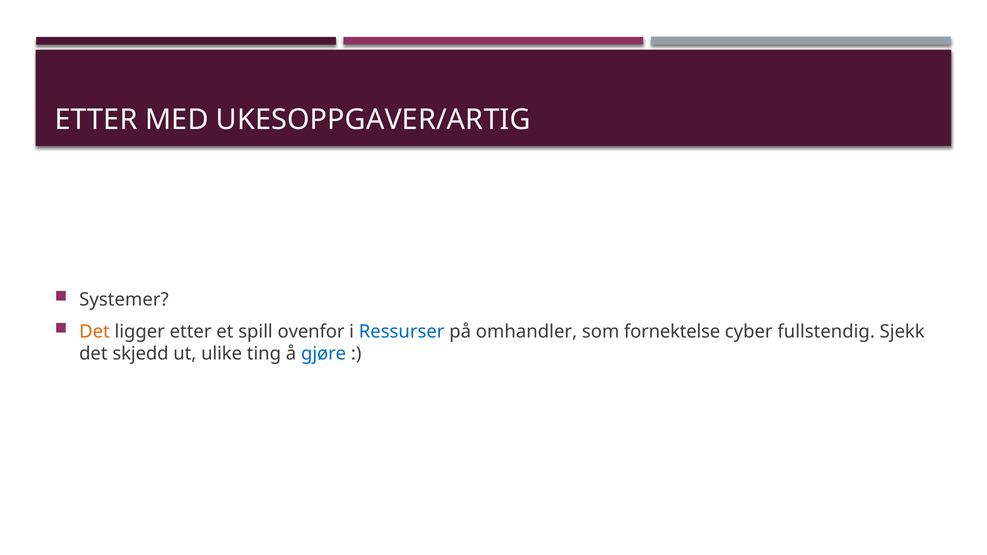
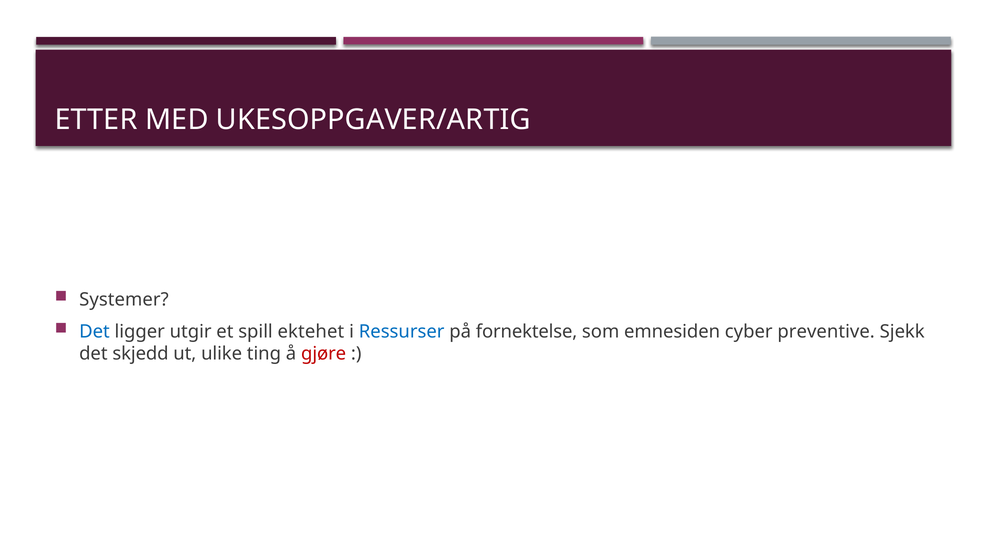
Det at (94, 332) colour: orange -> blue
ligger etter: etter -> utgir
ovenfor: ovenfor -> ektehet
omhandler: omhandler -> fornektelse
fornektelse: fornektelse -> emnesiden
fullstendig: fullstendig -> preventive
gjøre colour: blue -> red
